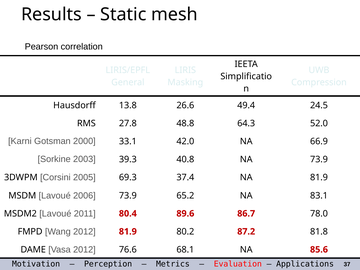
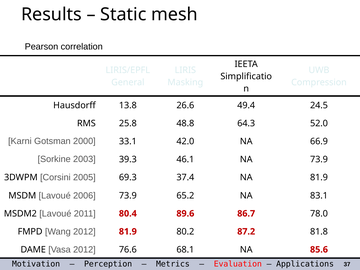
27.8: 27.8 -> 25.8
40.8: 40.8 -> 46.1
